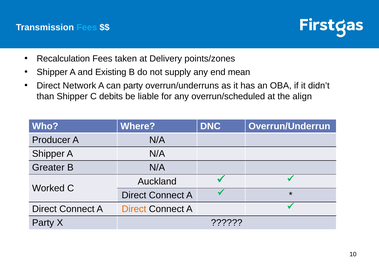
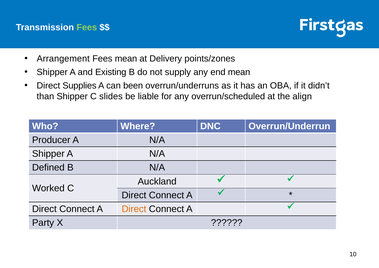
Fees at (87, 27) colour: light blue -> light green
Recalculation: Recalculation -> Arrangement
Fees taken: taken -> mean
Network: Network -> Supplies
can party: party -> been
debits: debits -> slides
Greater: Greater -> Defined
